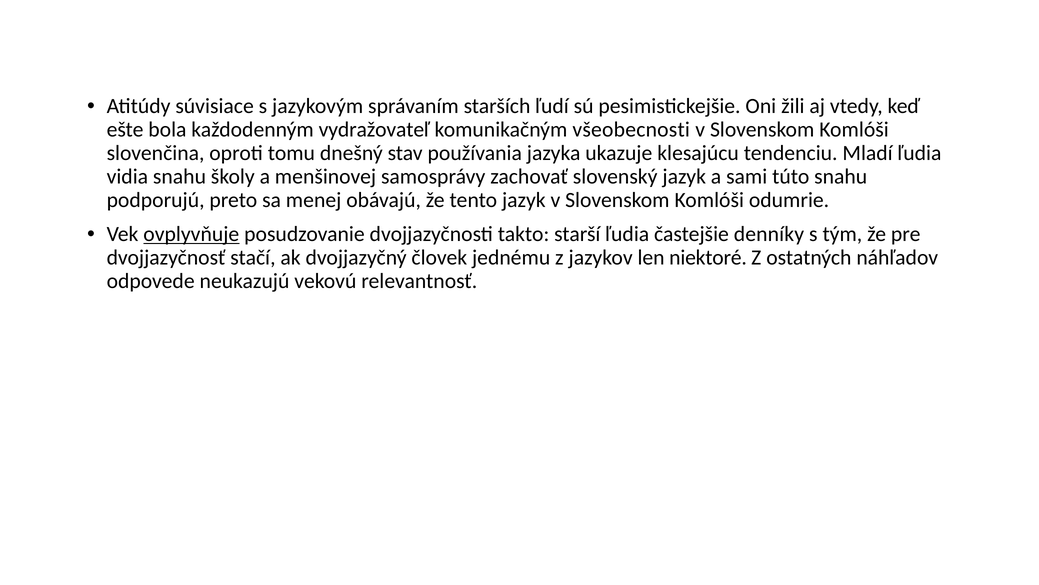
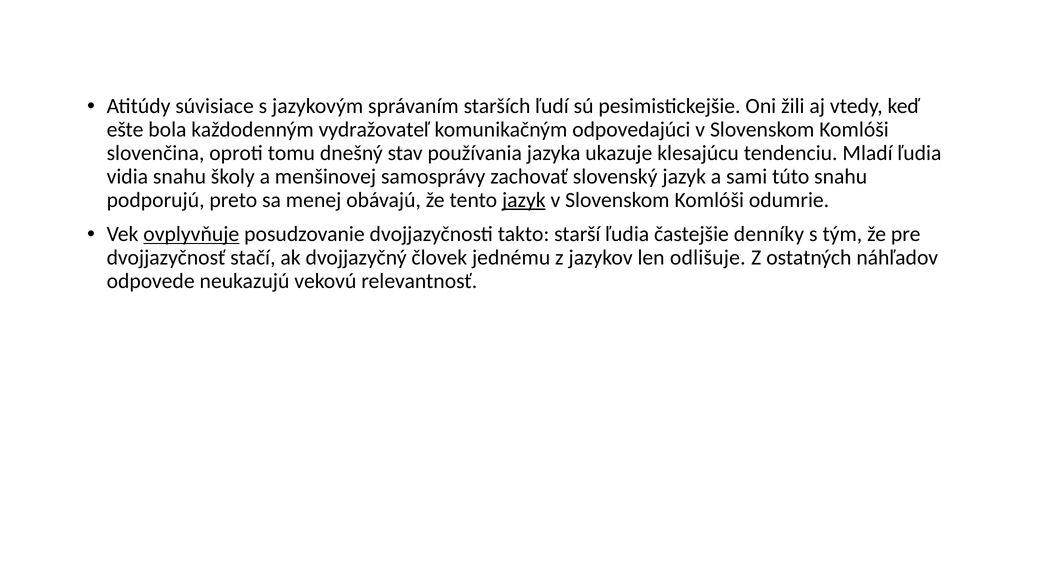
všeobecnosti: všeobecnosti -> odpovedajúci
jazyk at (524, 200) underline: none -> present
niektoré: niektoré -> odlišuje
